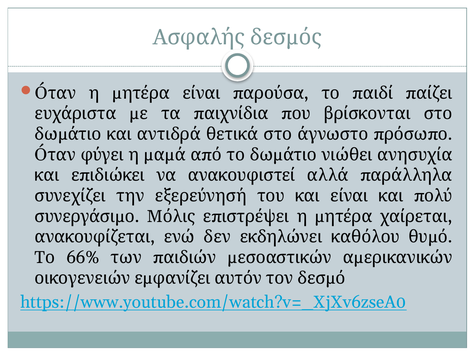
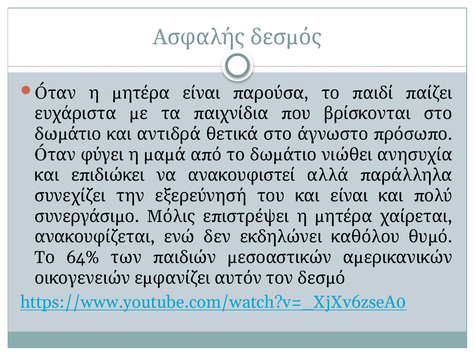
66%: 66% -> 64%
